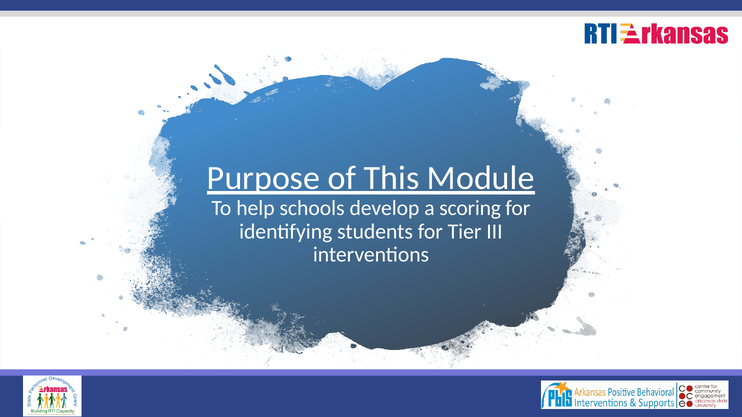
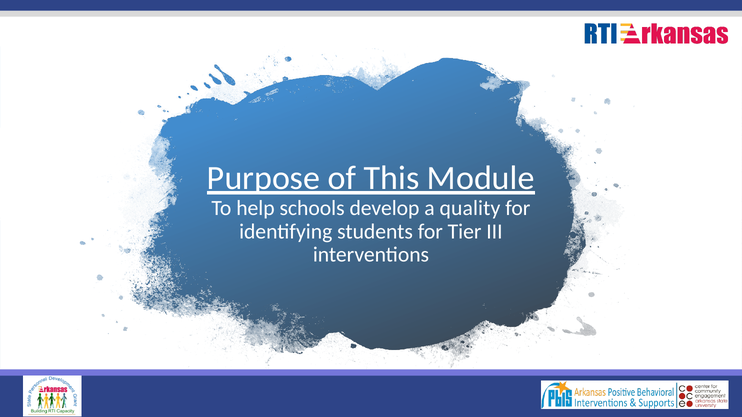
scoring: scoring -> quality
